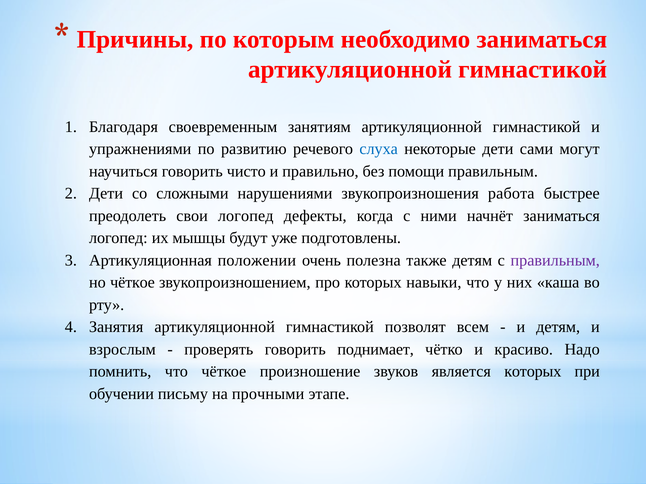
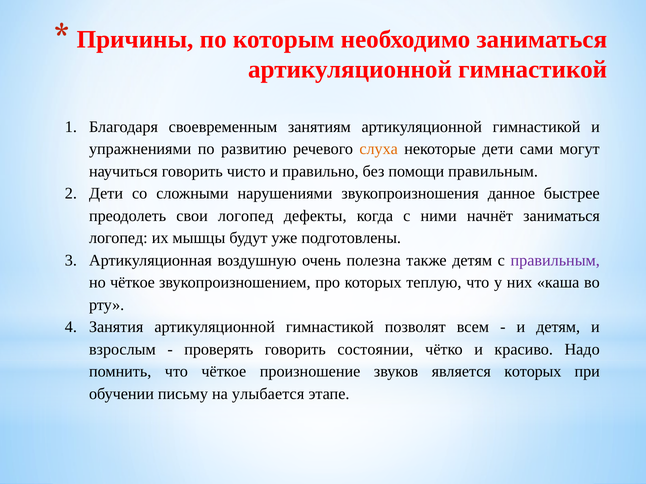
слуха colour: blue -> orange
работа: работа -> данное
положении: положении -> воздушную
навыки: навыки -> теплую
поднимает: поднимает -> состоянии
прочными: прочными -> улыбается
